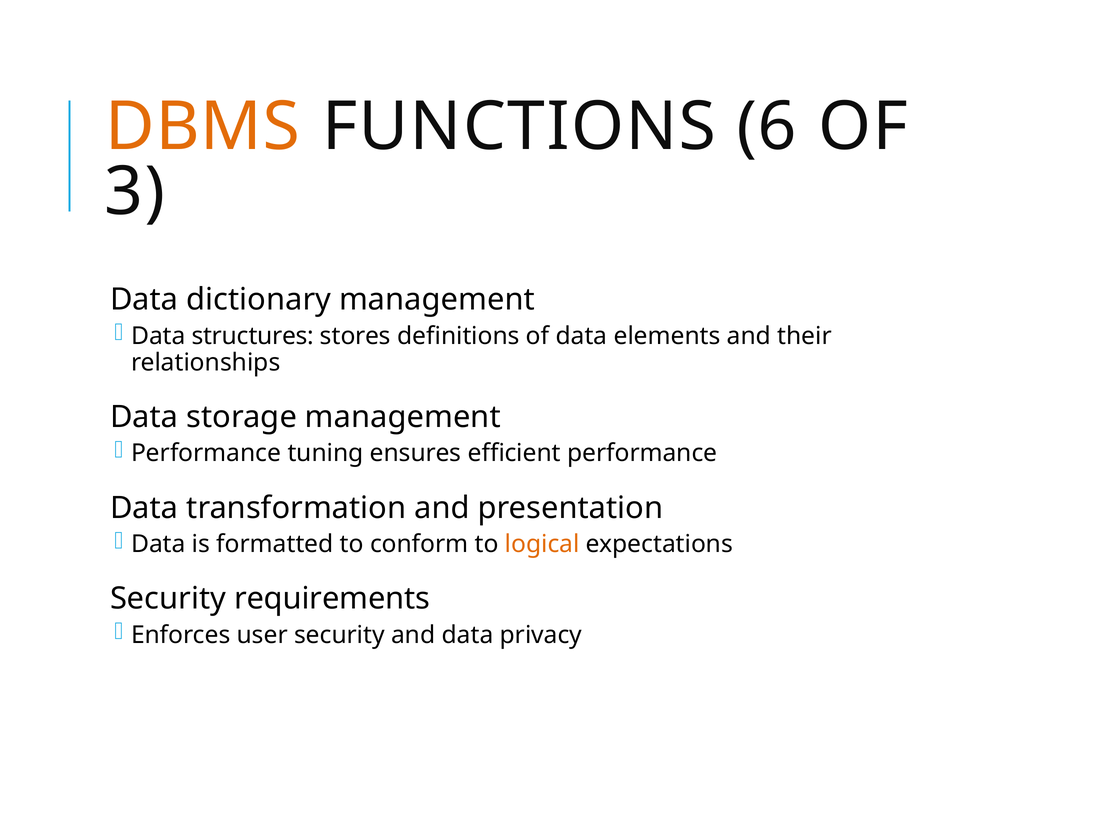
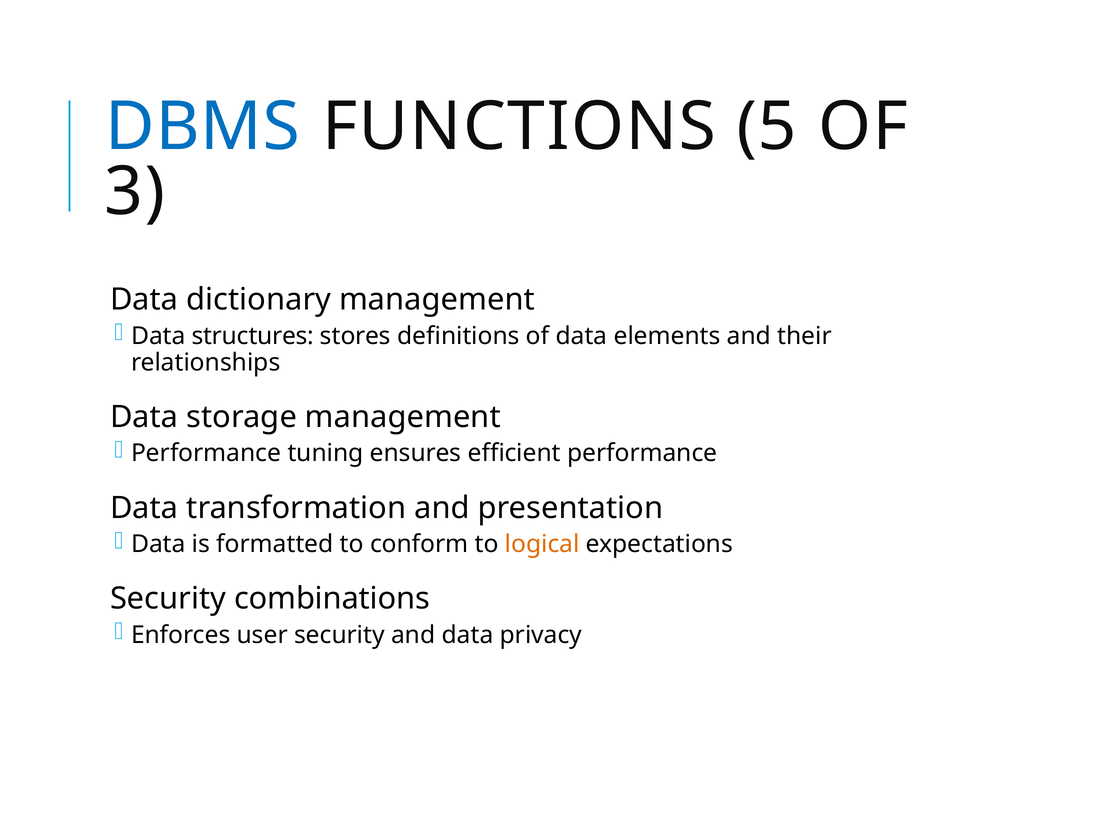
DBMS colour: orange -> blue
6: 6 -> 5
requirements: requirements -> combinations
